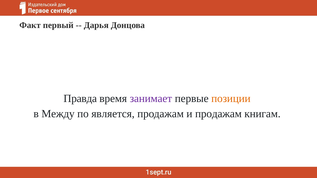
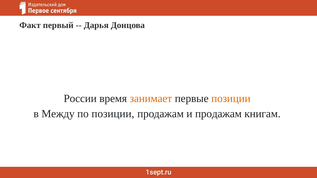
Правда: Правда -> России
занимает colour: purple -> orange
по является: является -> позиции
